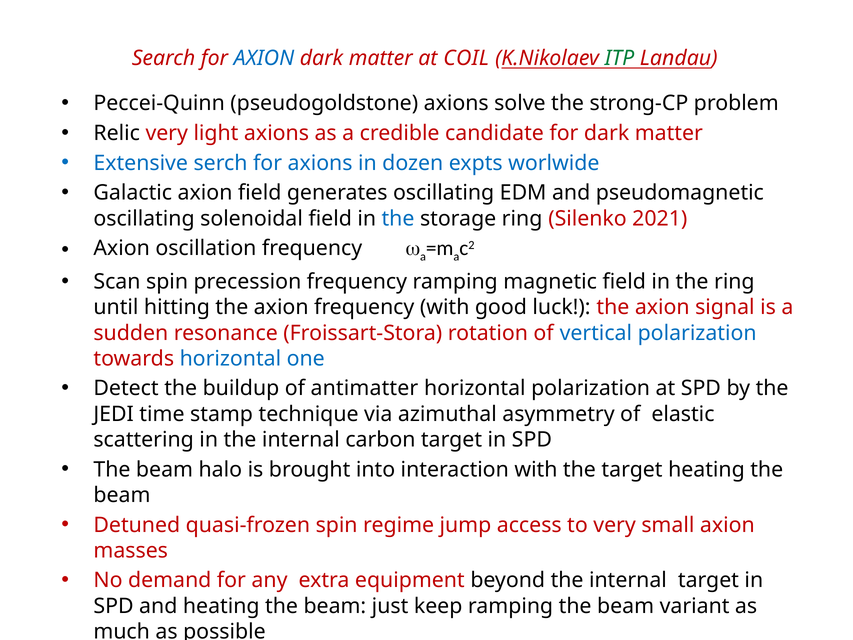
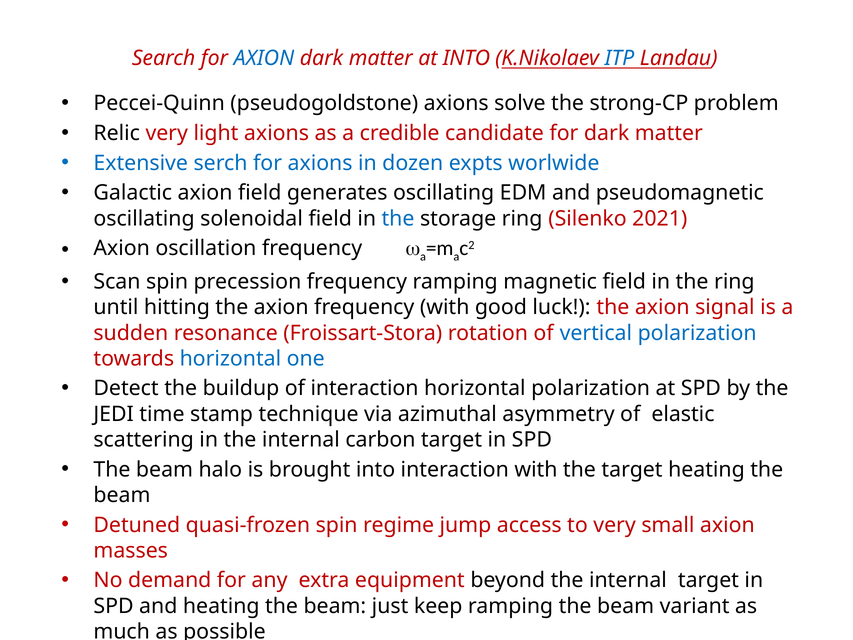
at COIL: COIL -> INTO
ITP colour: green -> blue
of antimatter: antimatter -> interaction
